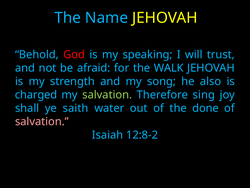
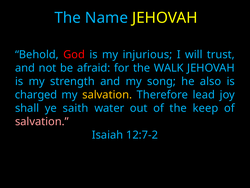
speaking: speaking -> injurious
salvation at (107, 95) colour: light green -> yellow
sing: sing -> lead
done: done -> keep
12:8-2: 12:8-2 -> 12:7-2
